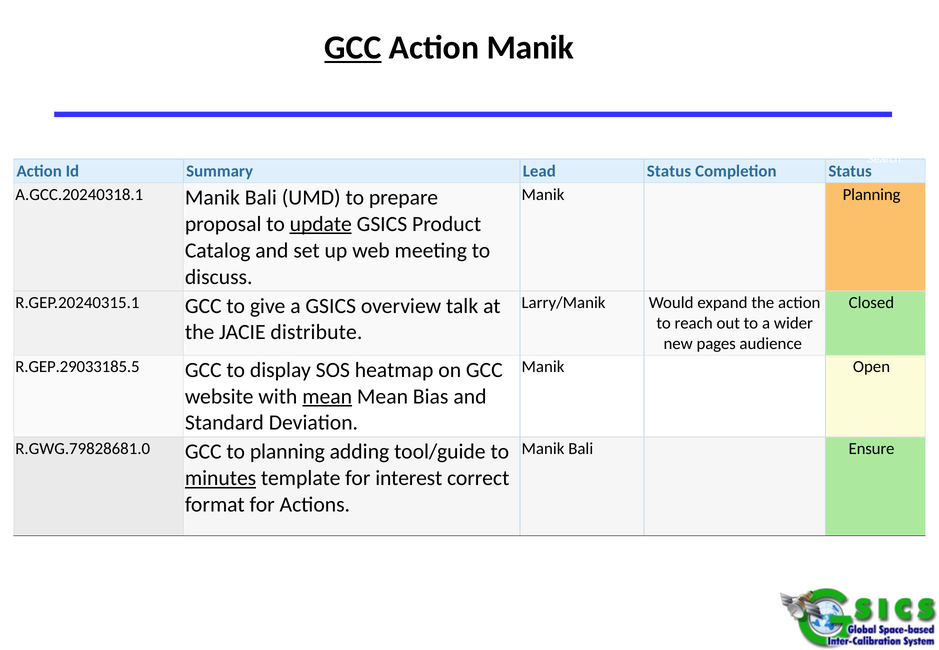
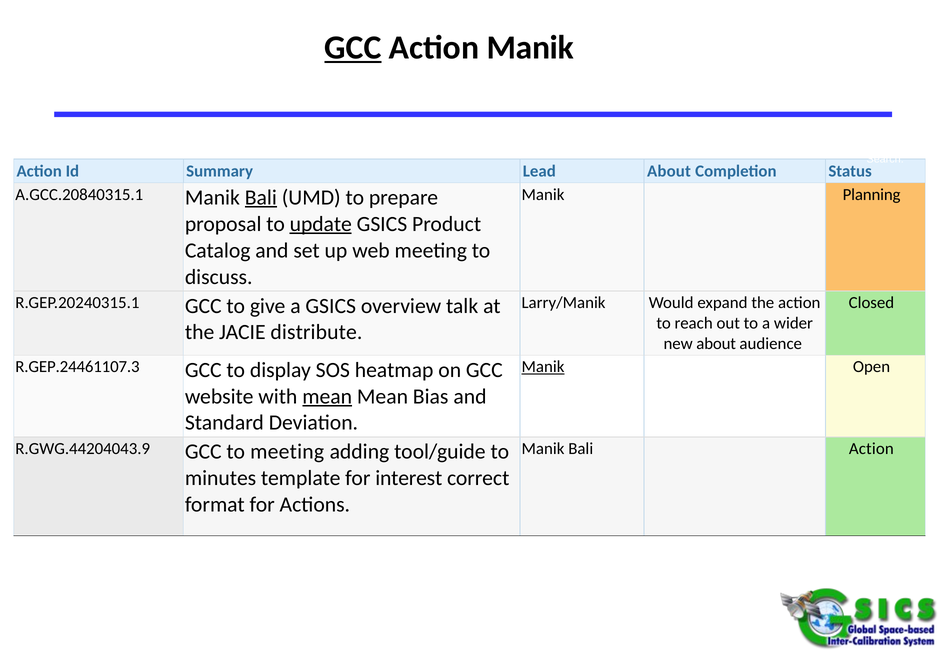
Lead Status: Status -> About
A.GCC.20240318.1: A.GCC.20240318.1 -> A.GCC.20840315.1
Bali at (261, 198) underline: none -> present
new pages: pages -> about
R.GEP.29033185.5: R.GEP.29033185.5 -> R.GEP.24461107.3
Manik at (543, 367) underline: none -> present
R.GWG.79828681.0: R.GWG.79828681.0 -> R.GWG.44204043.9
to planning: planning -> meeting
Bali Ensure: Ensure -> Action
minutes underline: present -> none
